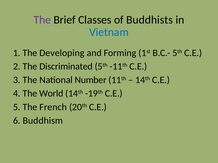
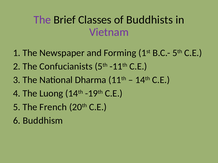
Vietnam colour: blue -> purple
Developing: Developing -> Newspaper
Discriminated: Discriminated -> Confucianists
Number: Number -> Dharma
World: World -> Luong
